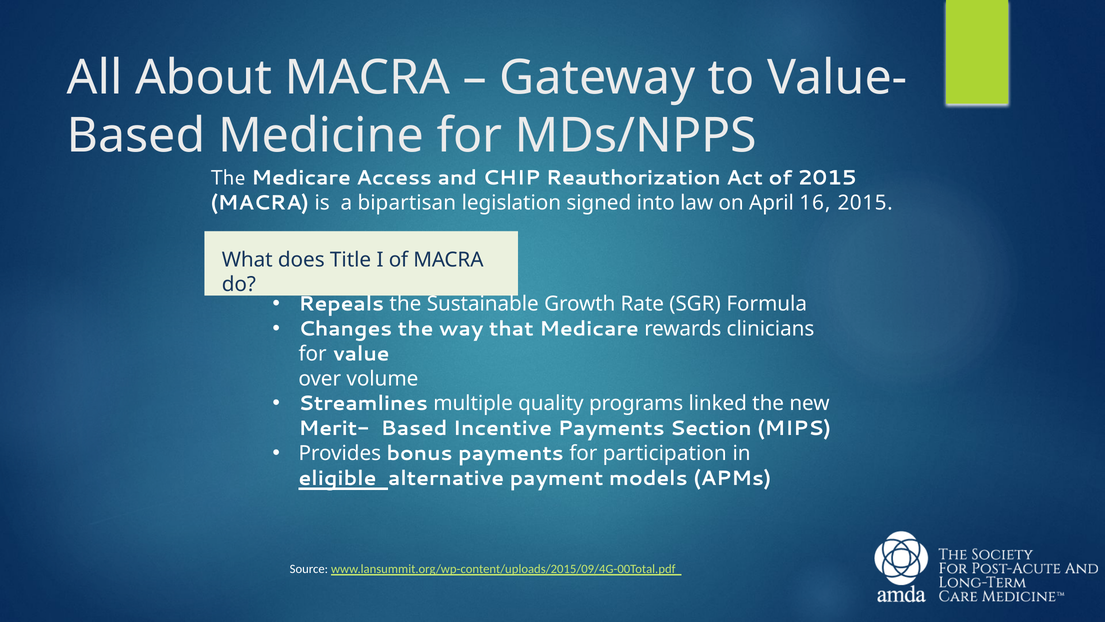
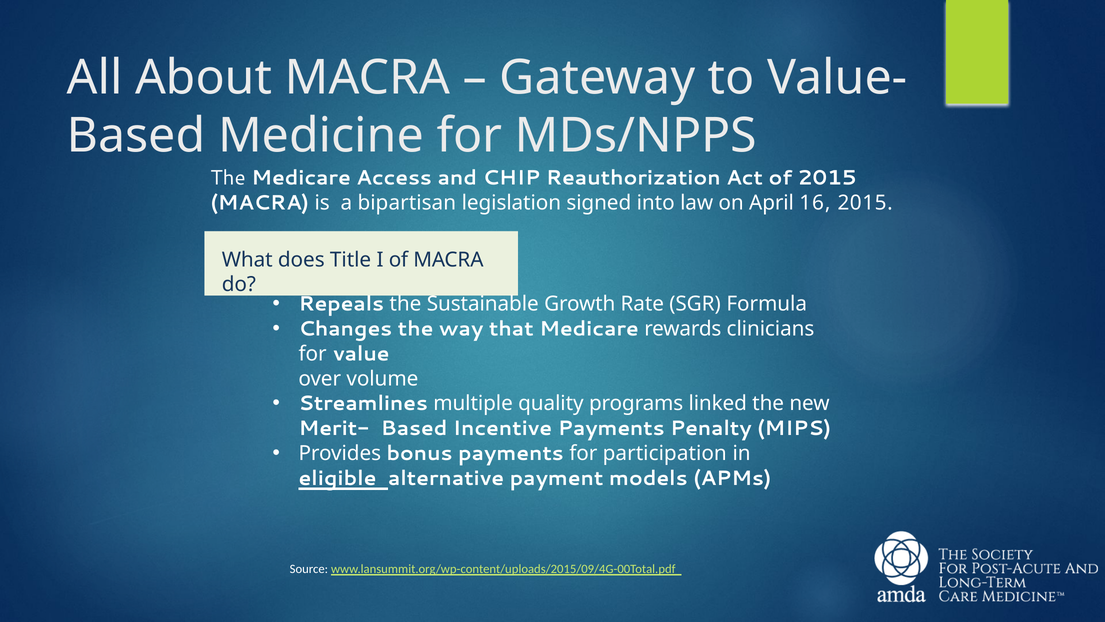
Section: Section -> Penalty
